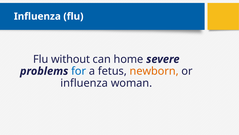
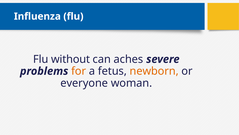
home: home -> aches
for colour: blue -> orange
influenza at (84, 83): influenza -> everyone
